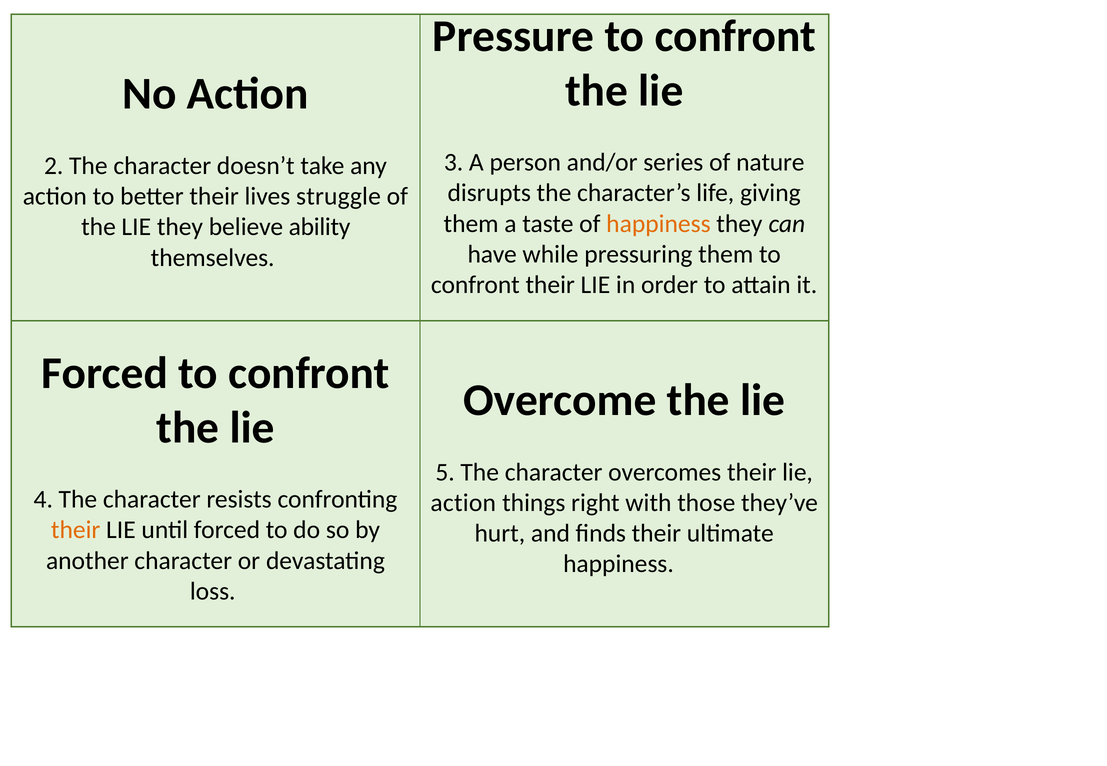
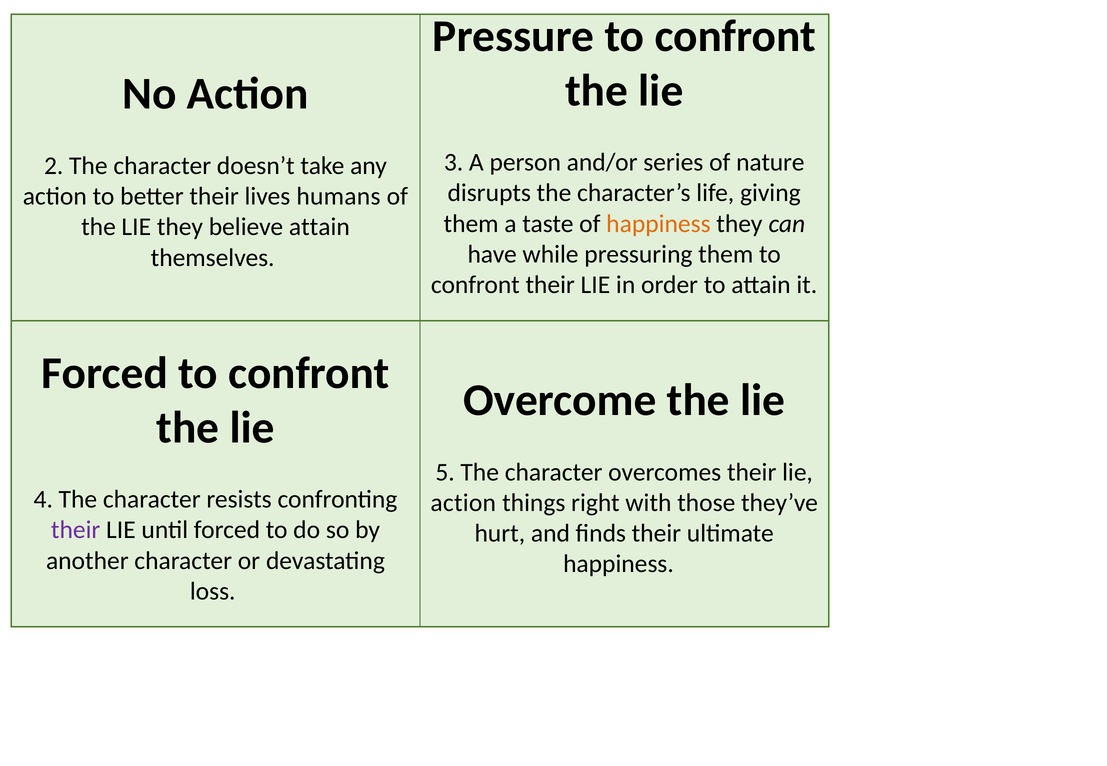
struggle: struggle -> humans
believe ability: ability -> attain
their at (76, 530) colour: orange -> purple
